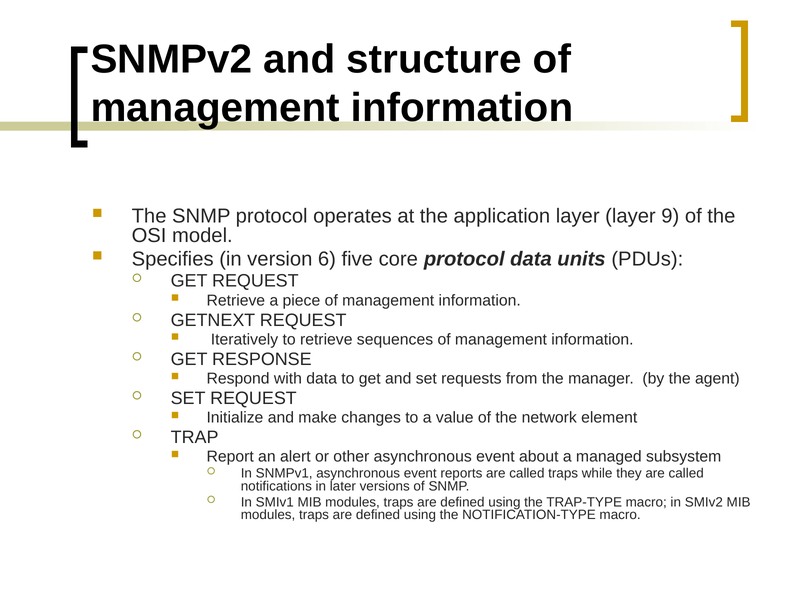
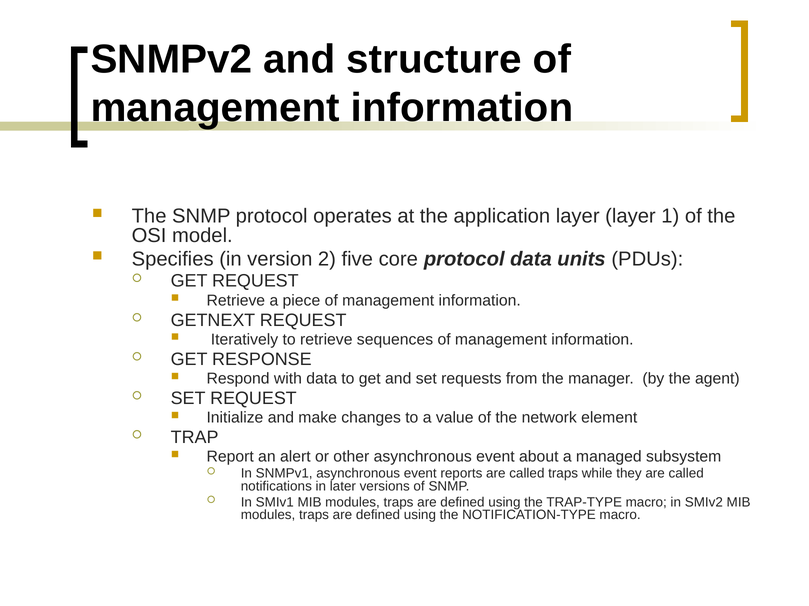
9: 9 -> 1
6: 6 -> 2
